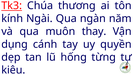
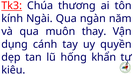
từng: từng -> khẩn
